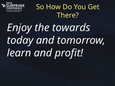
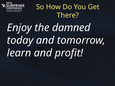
towards: towards -> damned
